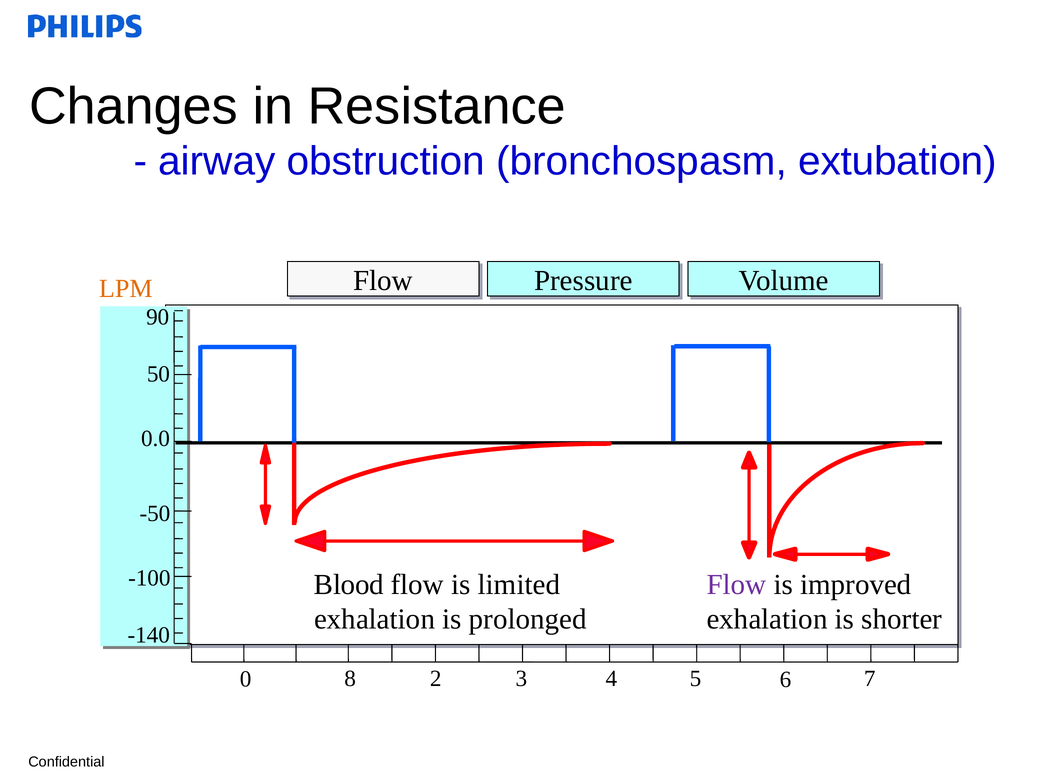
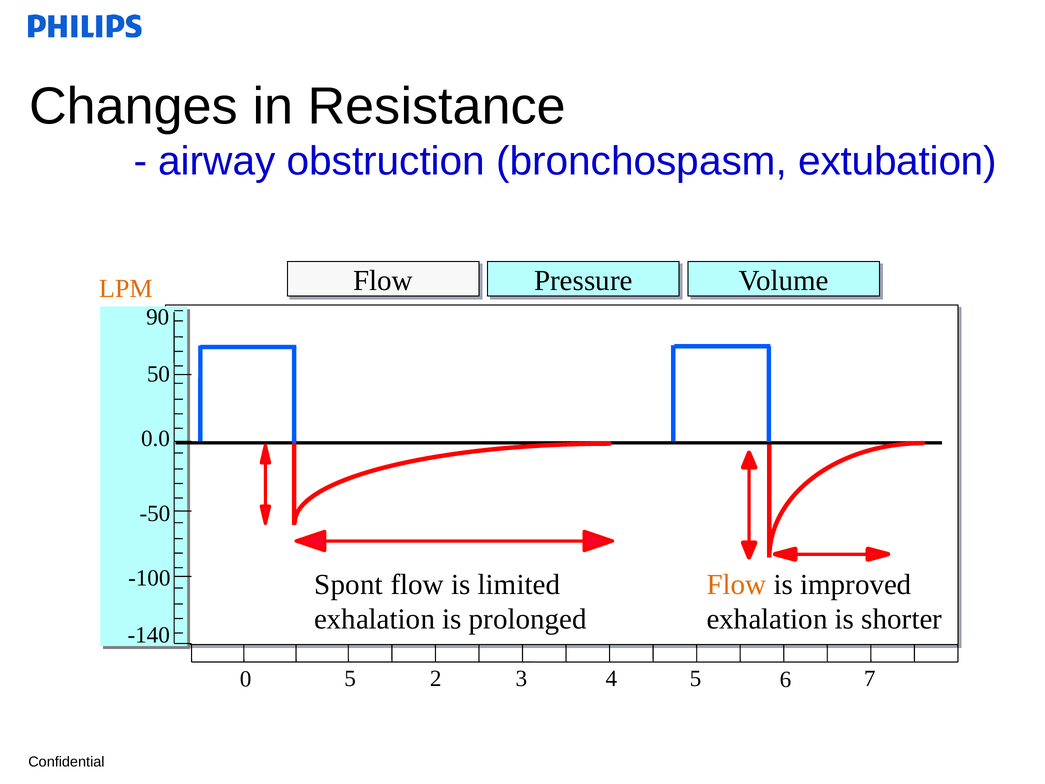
Blood: Blood -> Spont
Flow at (736, 584) colour: purple -> orange
0 8: 8 -> 5
